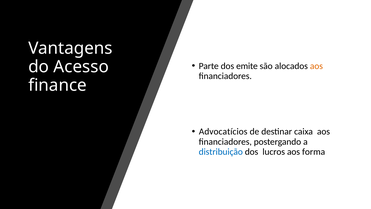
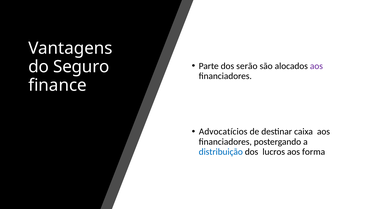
emite: emite -> serão
aos at (316, 66) colour: orange -> purple
Acesso: Acesso -> Seguro
